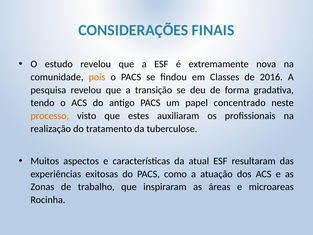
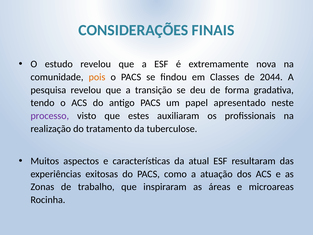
2016: 2016 -> 2044
concentrado: concentrado -> apresentado
processo colour: orange -> purple
